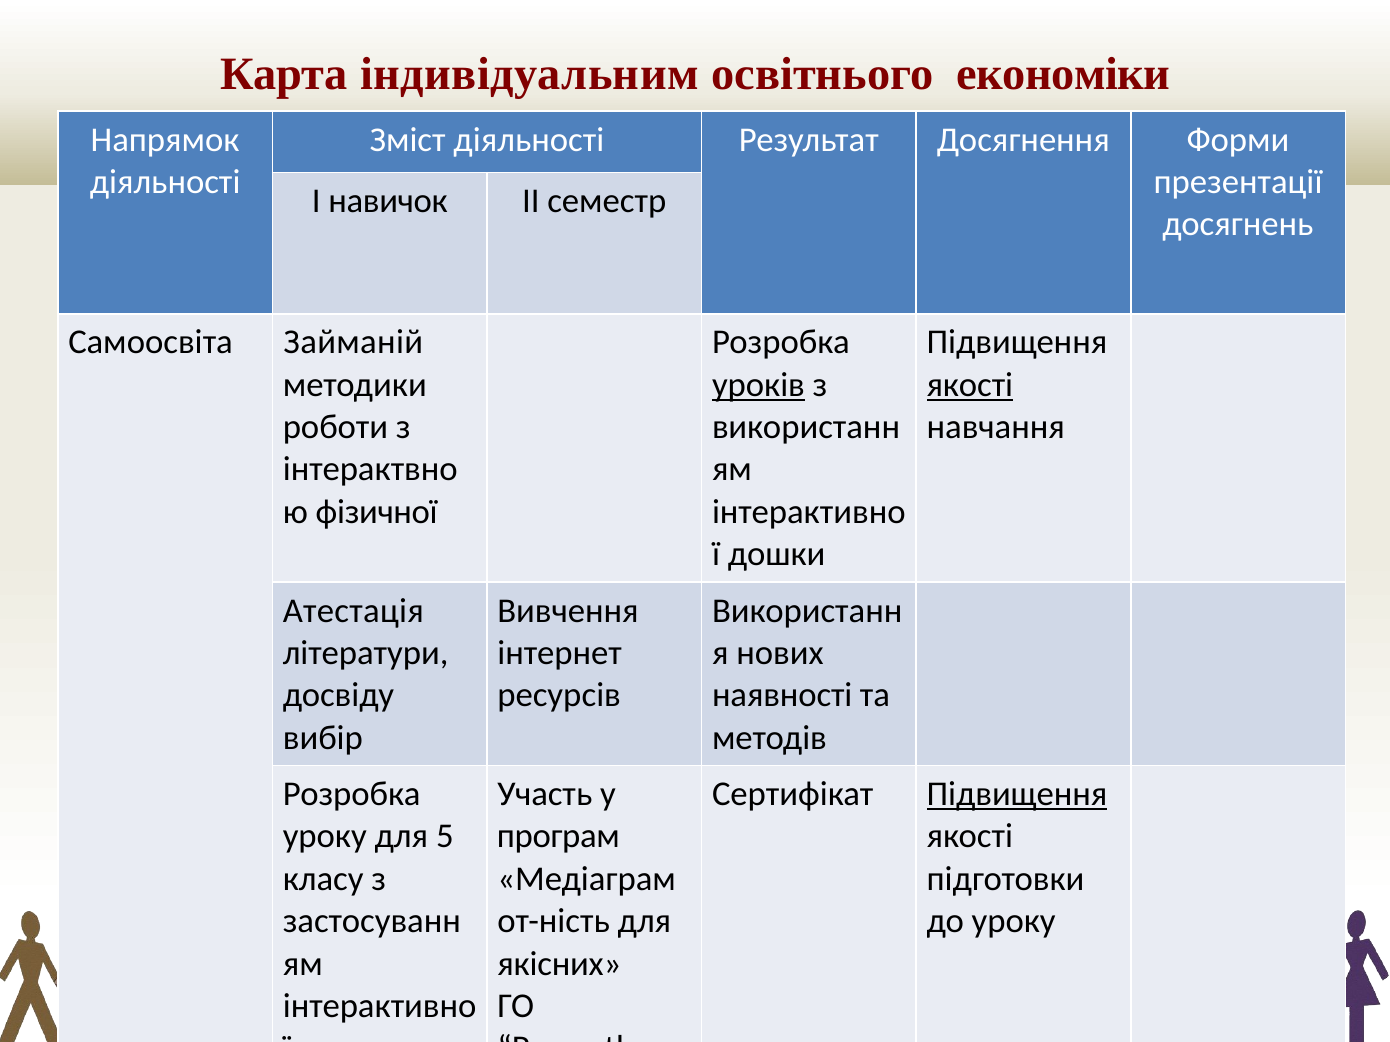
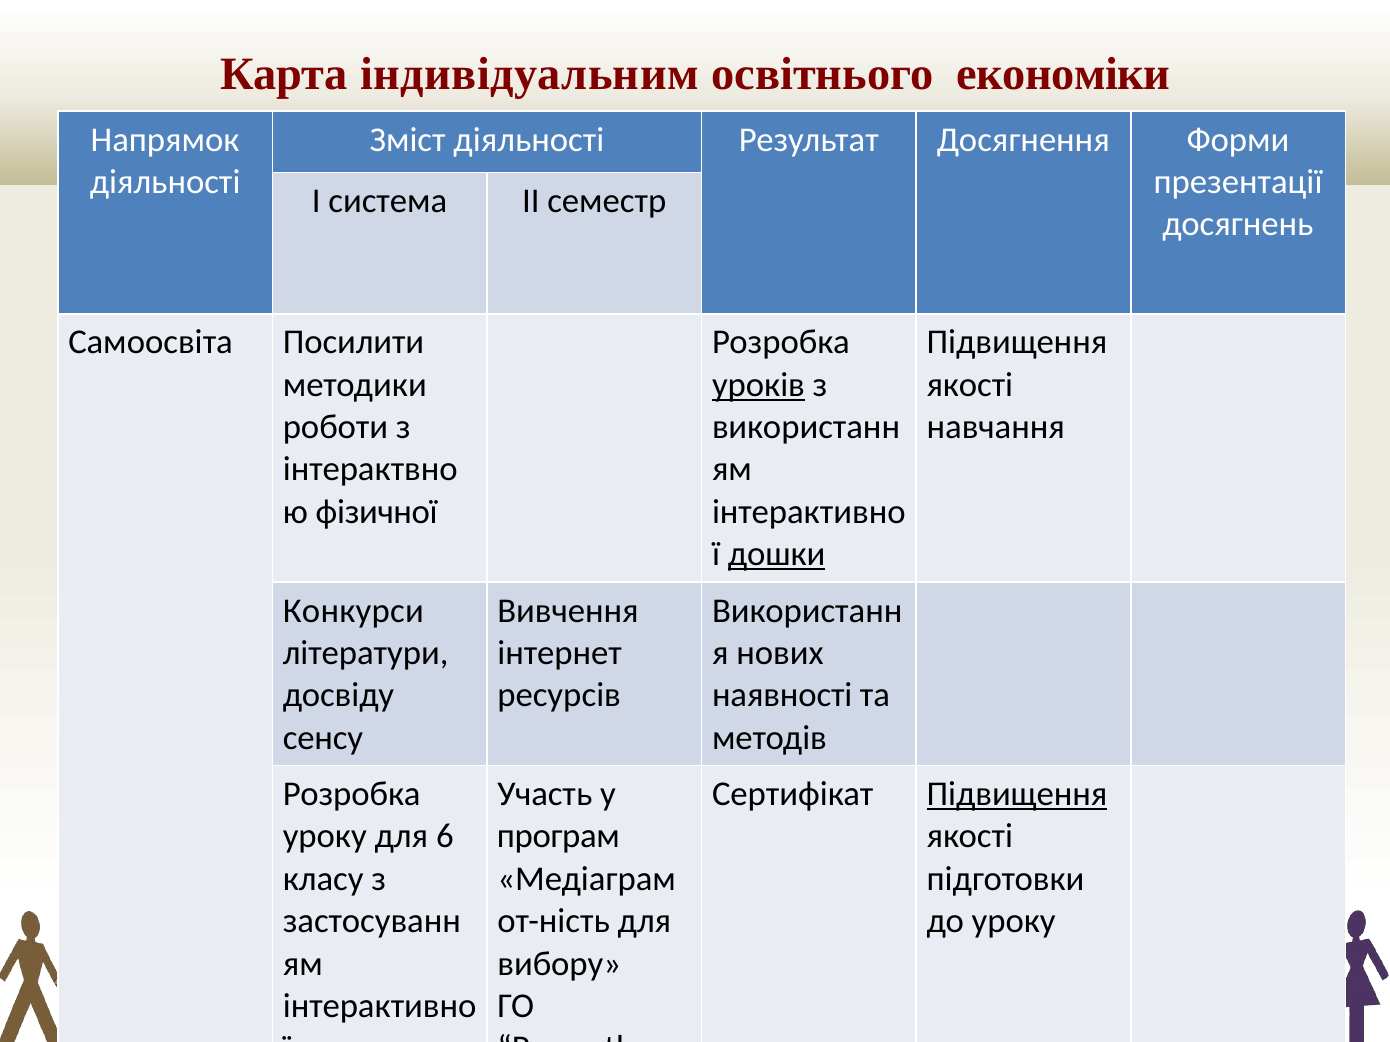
навичок: навичок -> система
Займаній: Займаній -> Посилити
якості at (970, 385) underline: present -> none
дошки at (777, 554) underline: none -> present
Атестація: Атестація -> Конкурси
вибір: вибір -> сенсу
5: 5 -> 6
якісних: якісних -> вибору
